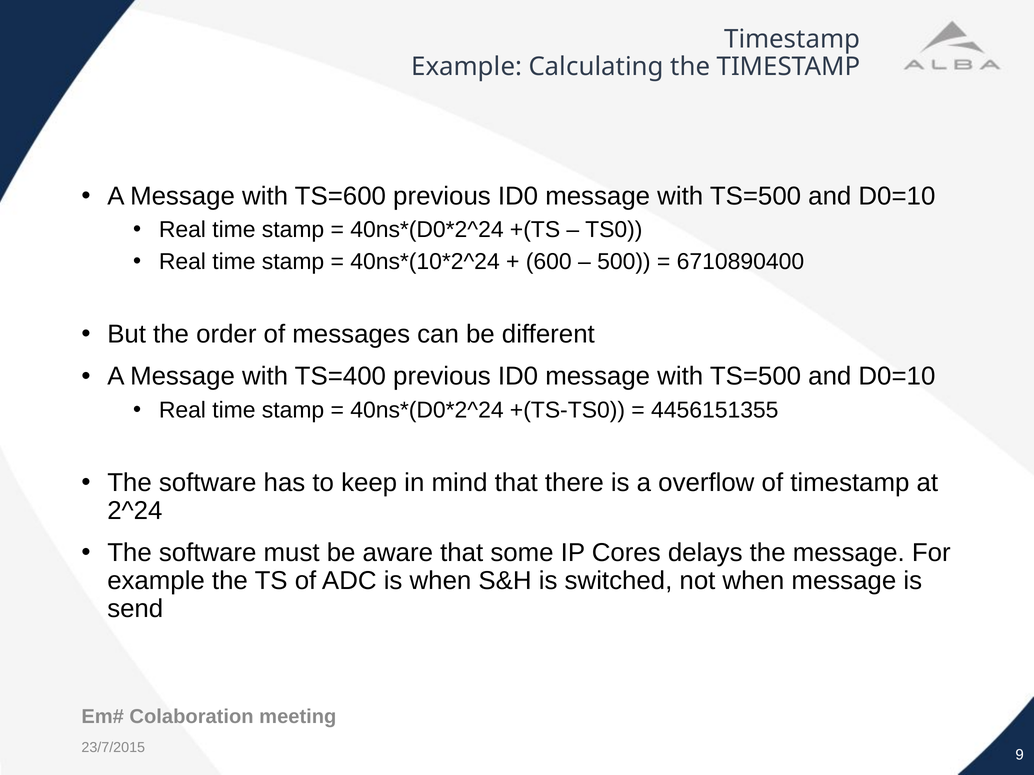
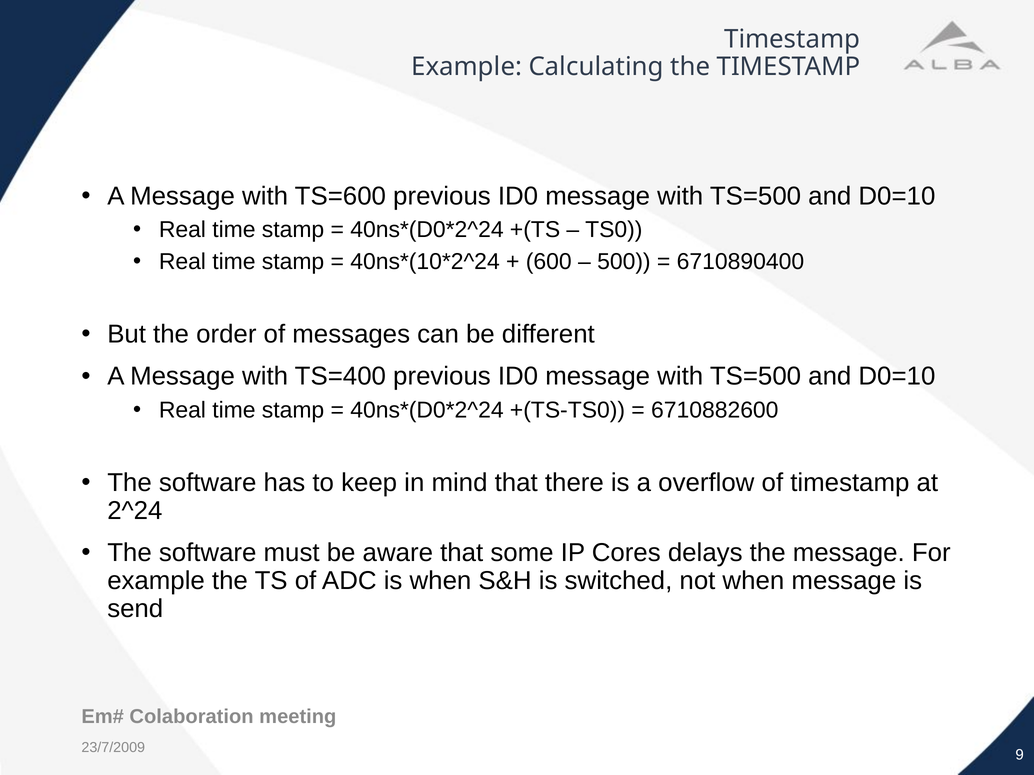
4456151355: 4456151355 -> 6710882600
23/7/2015: 23/7/2015 -> 23/7/2009
